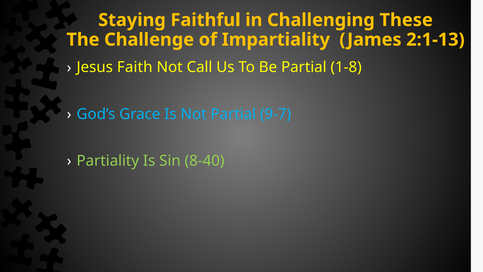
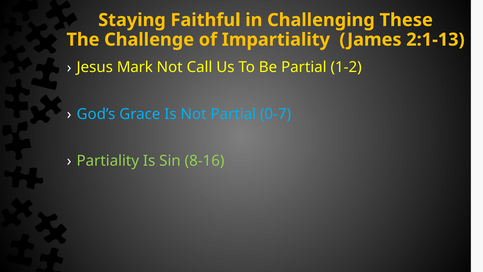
Faith: Faith -> Mark
1-8: 1-8 -> 1-2
9-7: 9-7 -> 0-7
8-40: 8-40 -> 8-16
